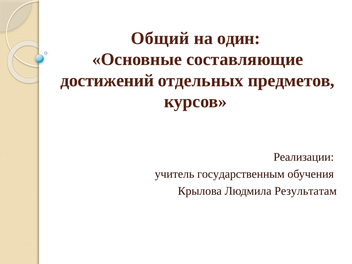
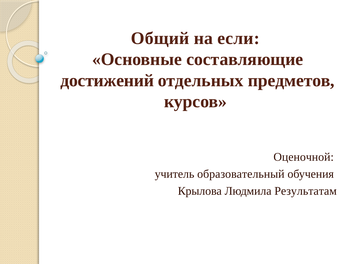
один: один -> если
Реализации: Реализации -> Оценочной
государственным: государственным -> образовательный
